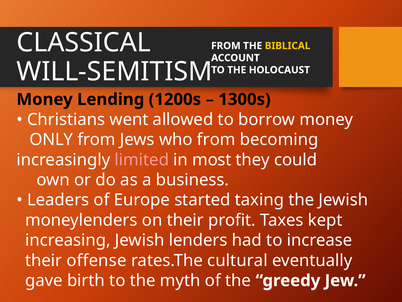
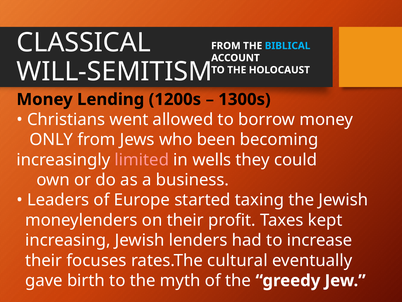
BIBLICAL colour: yellow -> light blue
who from: from -> been
most: most -> wells
offense: offense -> focuses
